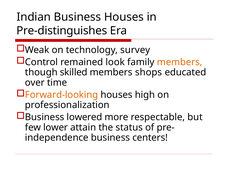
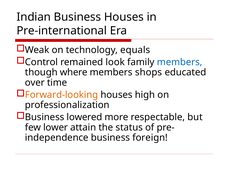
Pre-distinguishes: Pre-distinguishes -> Pre-international
survey: survey -> equals
members at (180, 62) colour: orange -> blue
skilled: skilled -> where
centers: centers -> foreign
